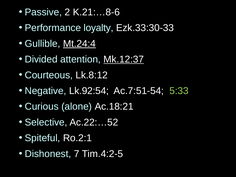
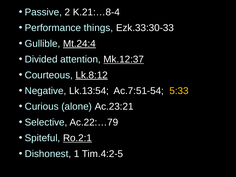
K.21:…8-6: K.21:…8-6 -> K.21:…8-4
loyalty: loyalty -> things
Lk.8:12 underline: none -> present
Lk.92:54: Lk.92:54 -> Lk.13:54
5:33 colour: light green -> yellow
Ac.18:21: Ac.18:21 -> Ac.23:21
Ac.22:…52: Ac.22:…52 -> Ac.22:…79
Ro.2:1 underline: none -> present
7: 7 -> 1
